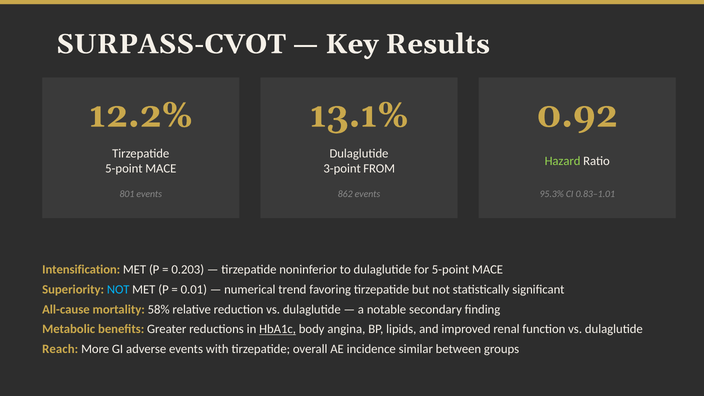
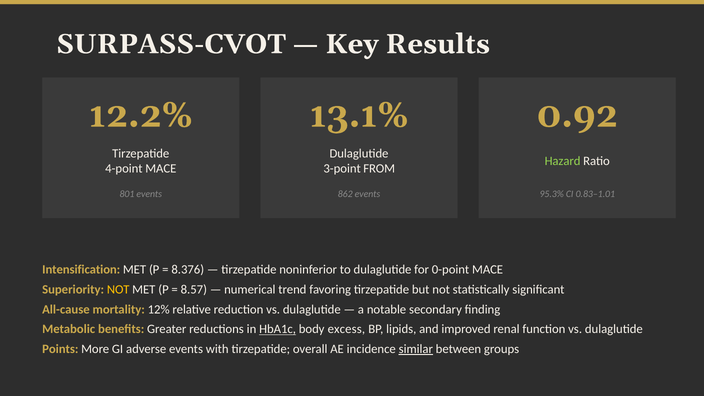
5-point at (124, 169): 5-point -> 4-point
0.203: 0.203 -> 8.376
for 5-point: 5-point -> 0-point
NOT at (118, 290) colour: light blue -> yellow
0.01: 0.01 -> 8.57
58%: 58% -> 12%
angina: angina -> excess
Reach: Reach -> Points
similar underline: none -> present
